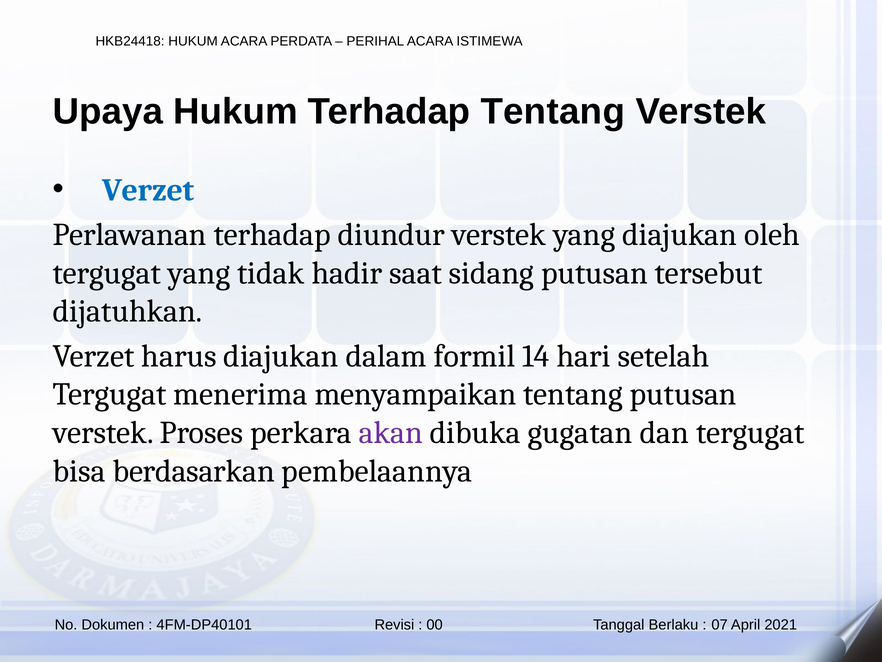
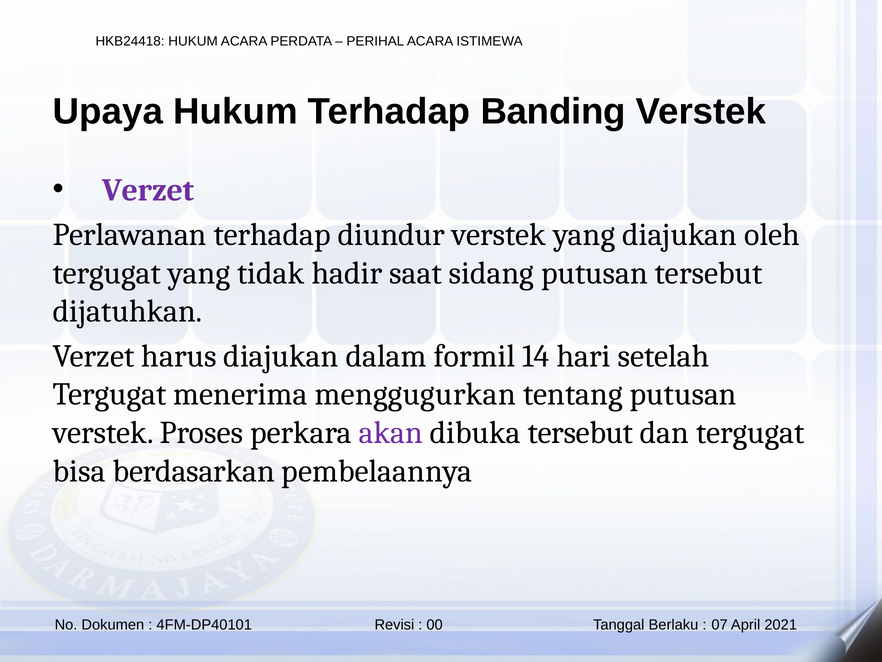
Terhadap Tentang: Tentang -> Banding
Verzet at (148, 190) colour: blue -> purple
menyampaikan: menyampaikan -> menggugurkan
dibuka gugatan: gugatan -> tersebut
